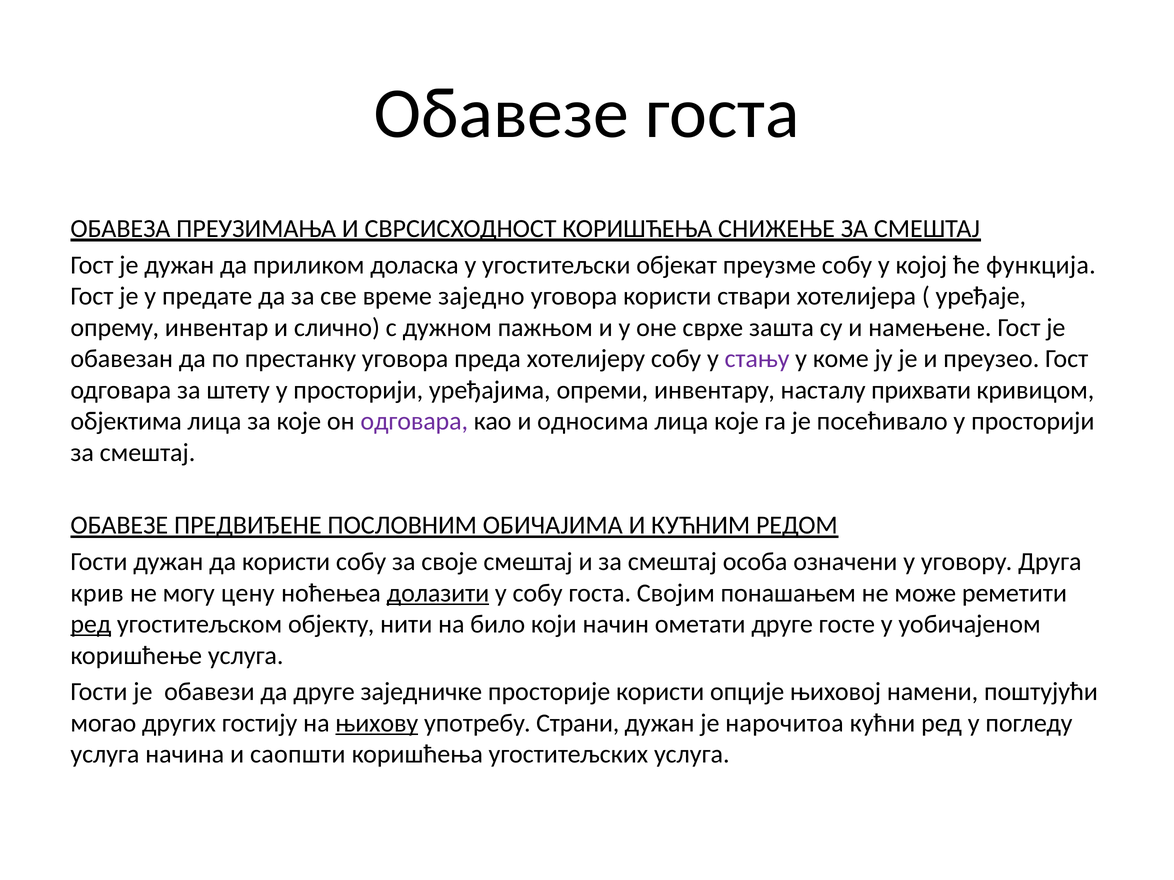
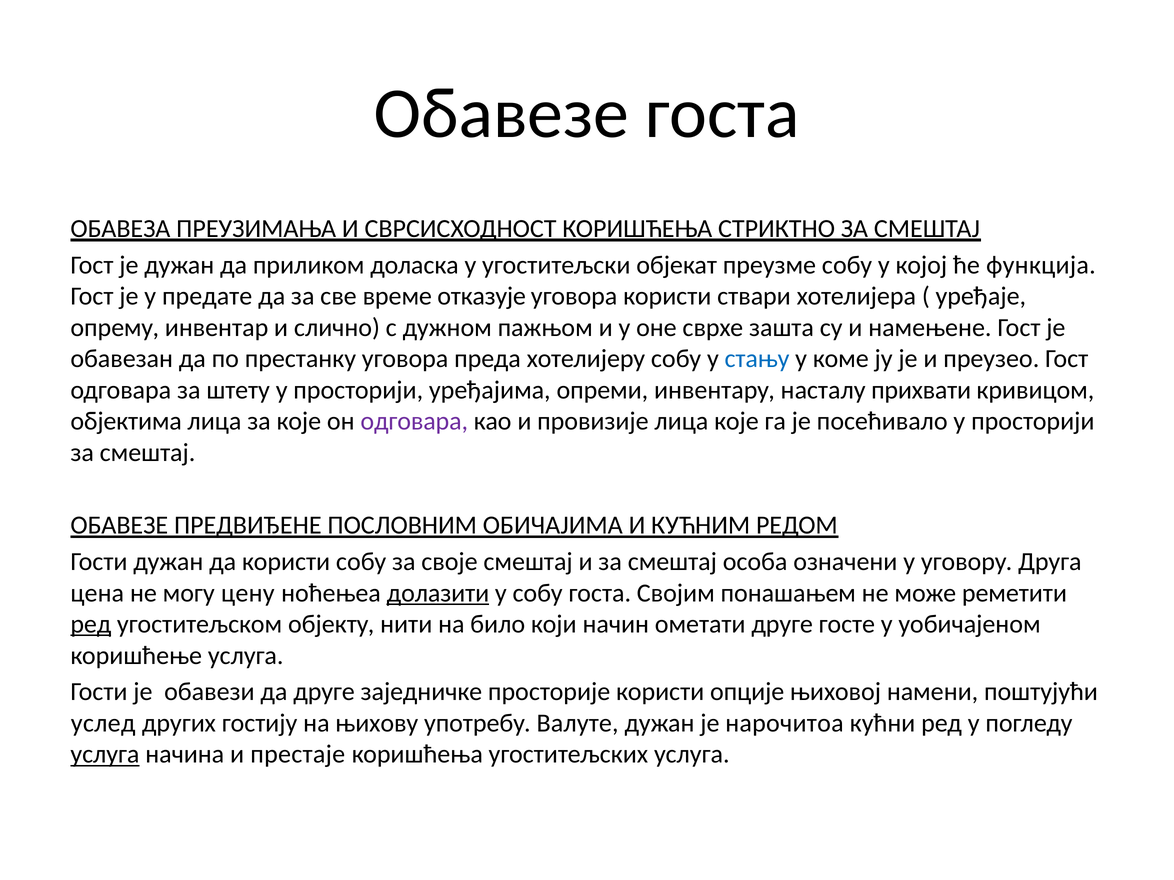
СНИЖЕЊЕ: СНИЖЕЊЕ -> СТРИКТНО
заједно: заједно -> отказује
стању colour: purple -> blue
односима: односима -> провизије
крив: крив -> цена
могао: могао -> услед
њихову underline: present -> none
Страни: Страни -> Валуте
услуга at (105, 755) underline: none -> present
саопшти: саопшти -> престаје
